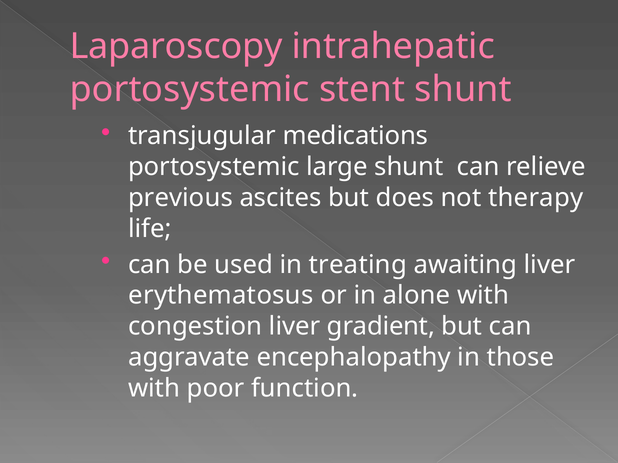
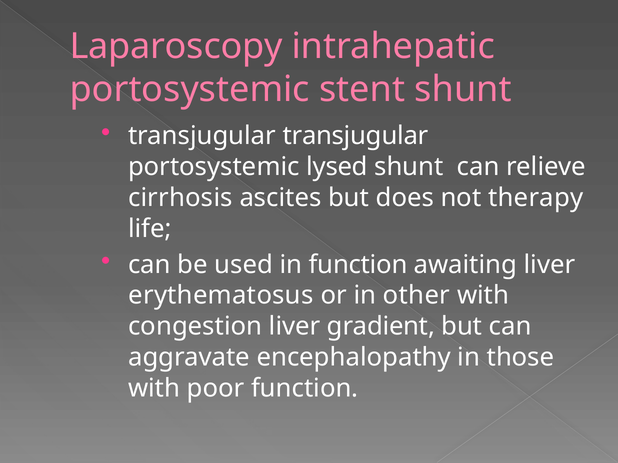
transjugular medications: medications -> transjugular
large: large -> lysed
previous: previous -> cirrhosis
in treating: treating -> function
alone: alone -> other
